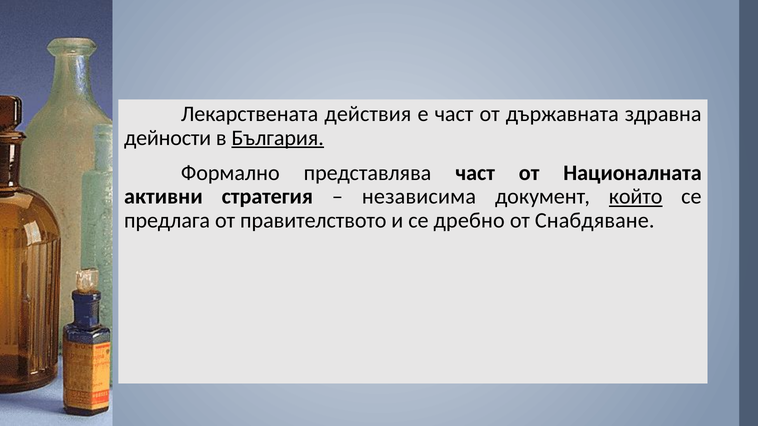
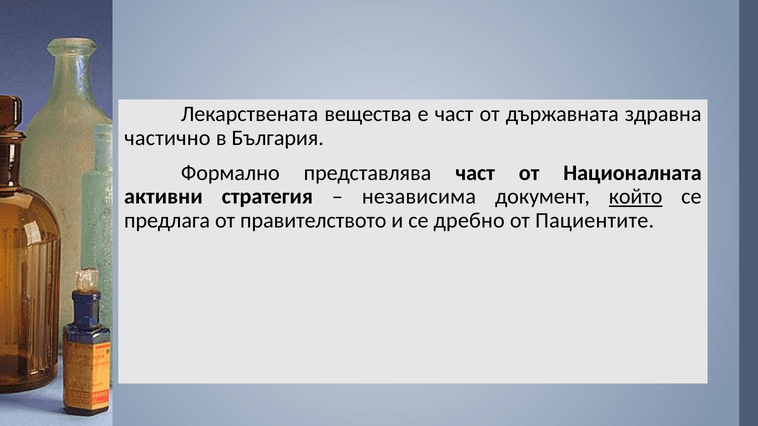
действия: действия -> вещества
дейности: дейности -> частично
България underline: present -> none
Снабдяване: Снабдяване -> Пациентите
